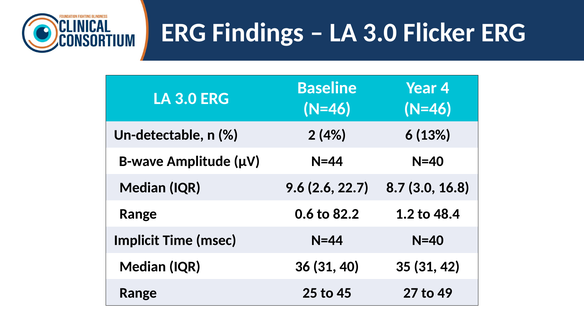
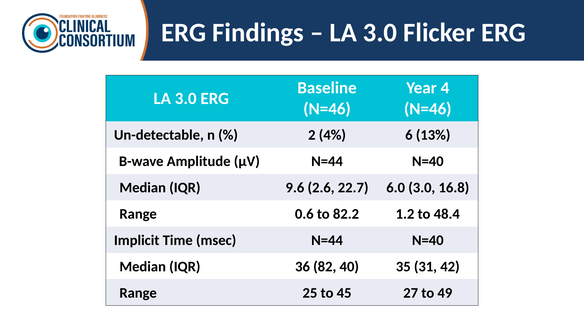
8.7: 8.7 -> 6.0
36 31: 31 -> 82
